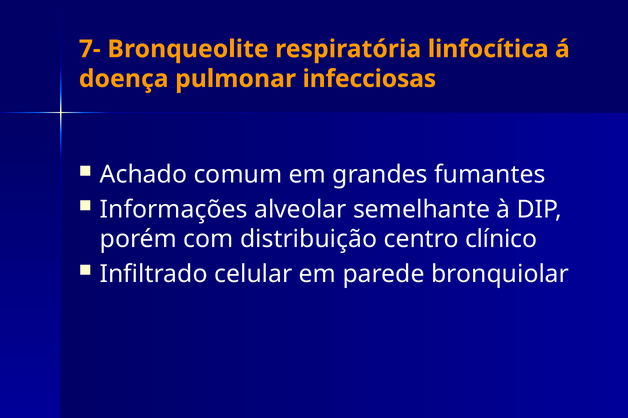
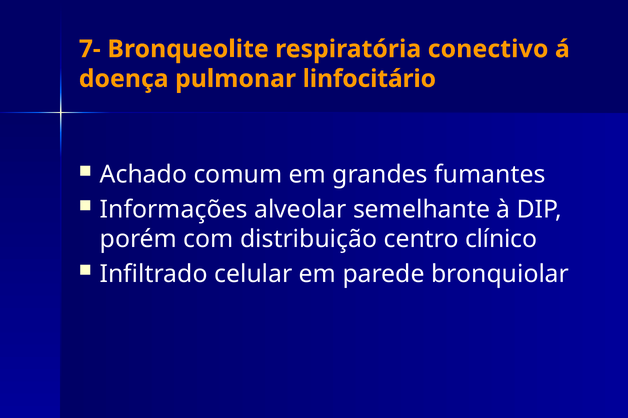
linfocítica: linfocítica -> conectivo
infecciosas: infecciosas -> linfocitário
